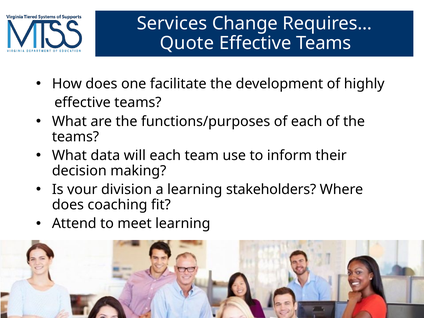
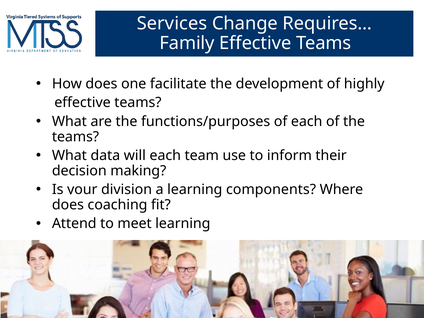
Quote: Quote -> Family
stakeholders: stakeholders -> components
